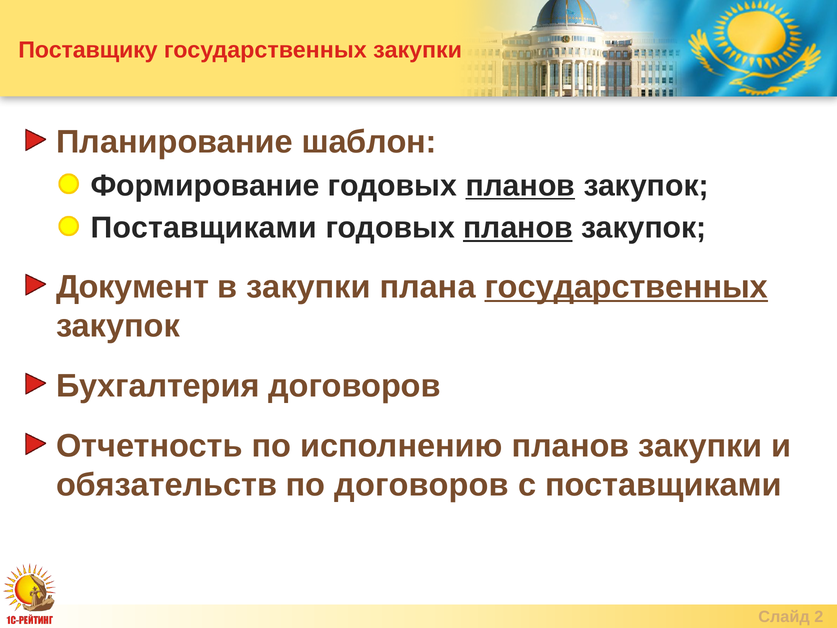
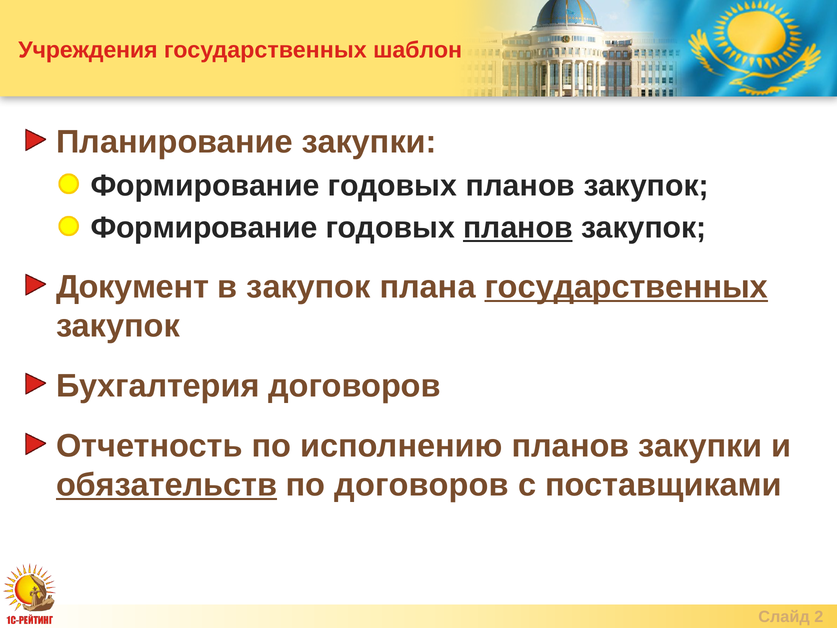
Поставщику: Поставщику -> Учреждения
государственных закупки: закупки -> шаблон
Планирование шаблон: шаблон -> закупки
планов at (520, 186) underline: present -> none
Поставщиками at (204, 228): Поставщиками -> Формирование
в закупки: закупки -> закупок
обязательств underline: none -> present
